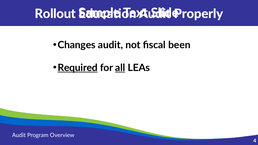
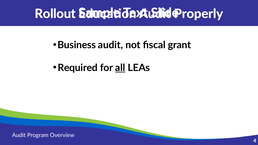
Changes: Changes -> Business
been: been -> grant
Required underline: present -> none
